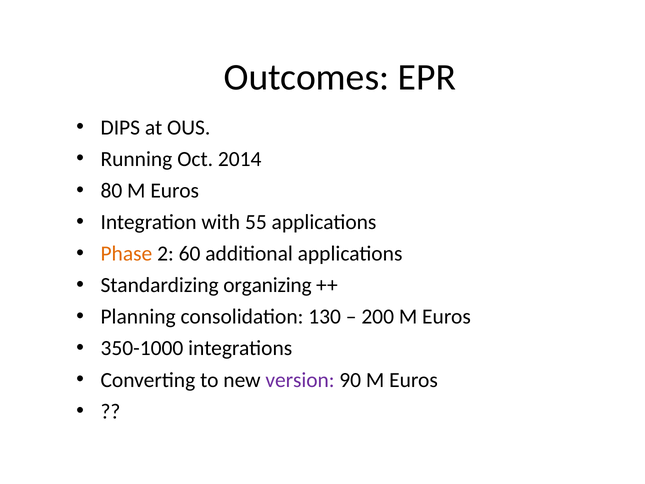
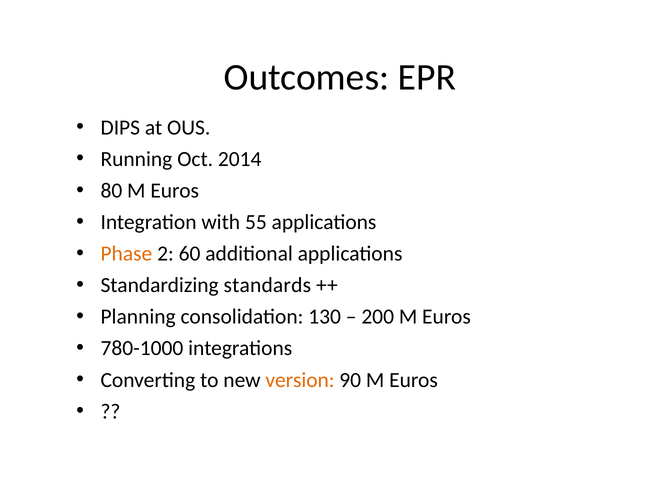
organizing: organizing -> standards
350-1000: 350-1000 -> 780-1000
version colour: purple -> orange
